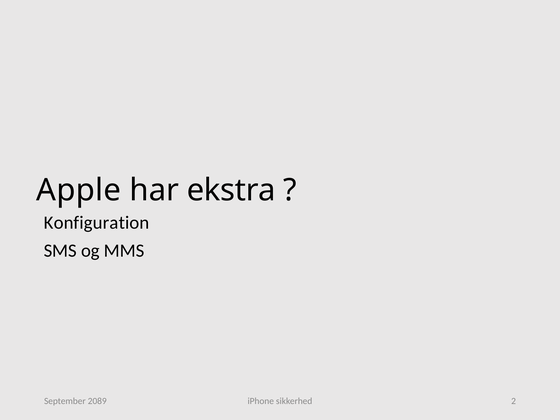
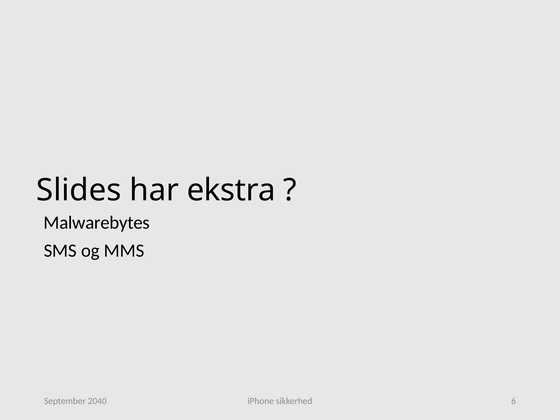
Apple: Apple -> Slides
Konfiguration: Konfiguration -> Malwarebytes
2089: 2089 -> 2040
2: 2 -> 6
